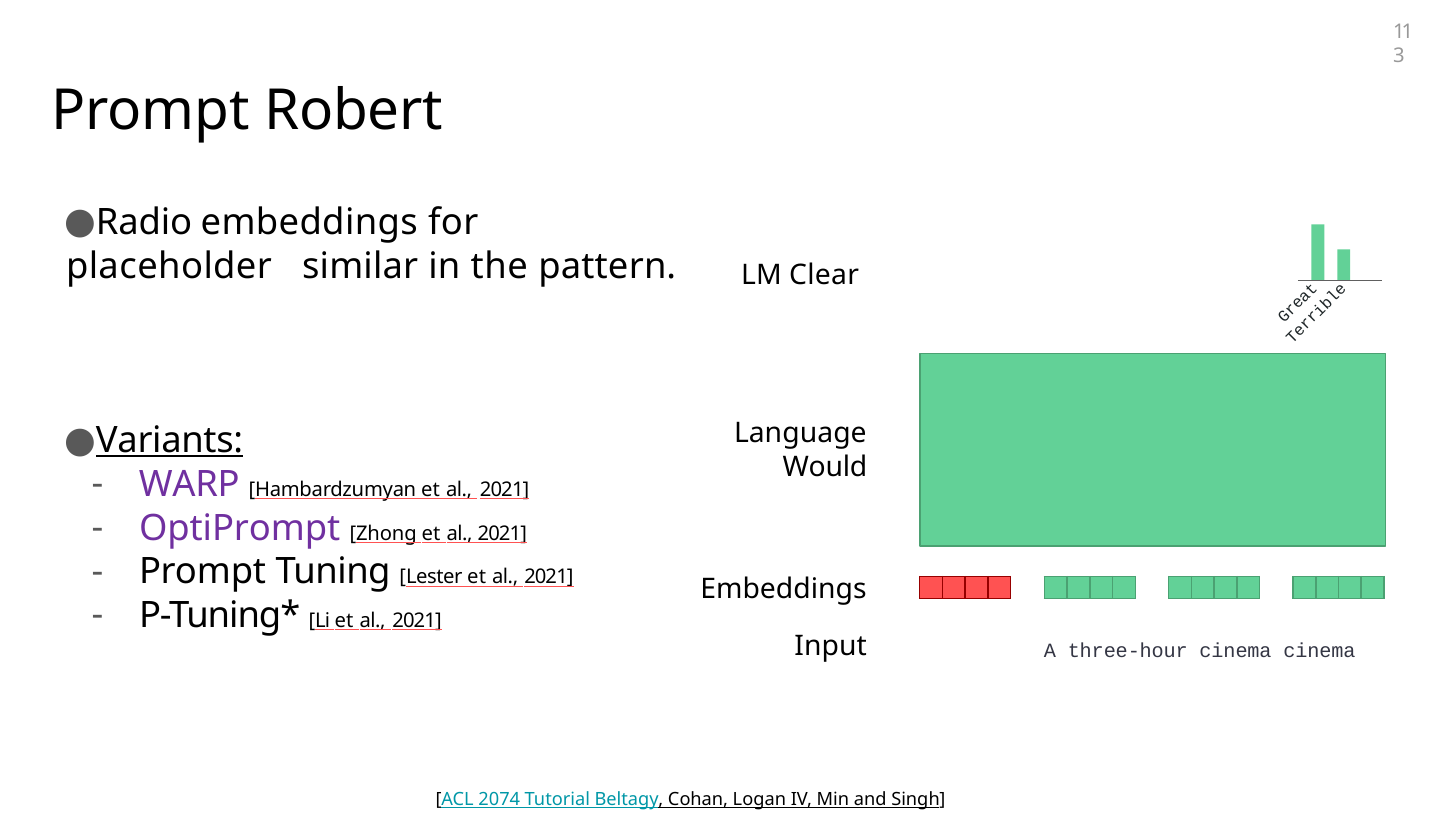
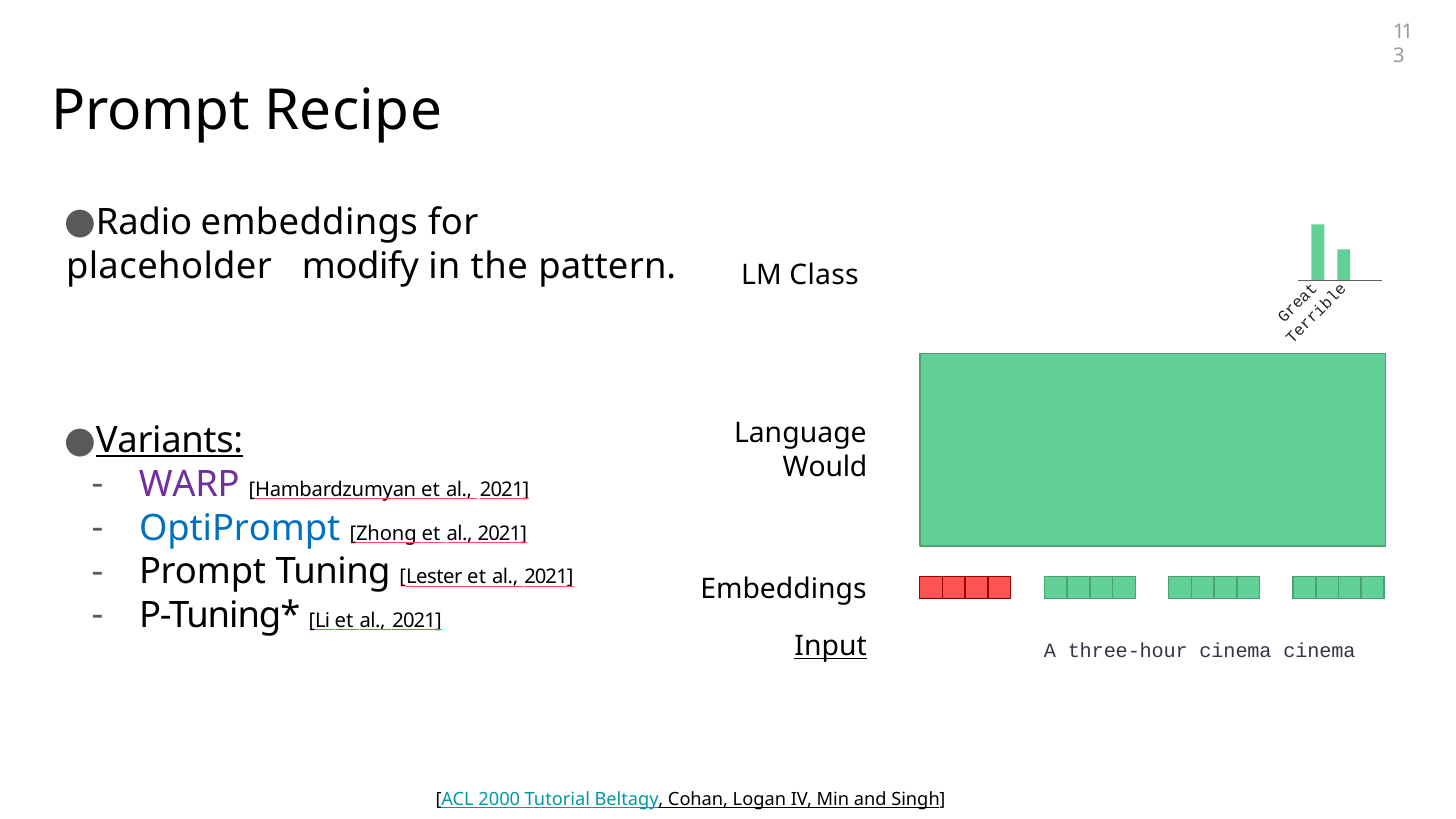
Robert: Robert -> Recipe
similar: similar -> modify
Clear: Clear -> Class
OptiPrompt colour: purple -> blue
Input underline: none -> present
2074: 2074 -> 2000
